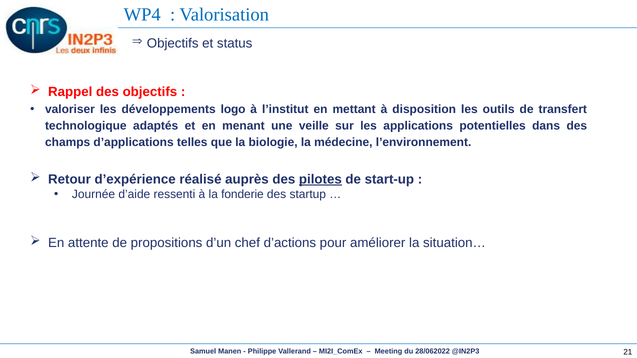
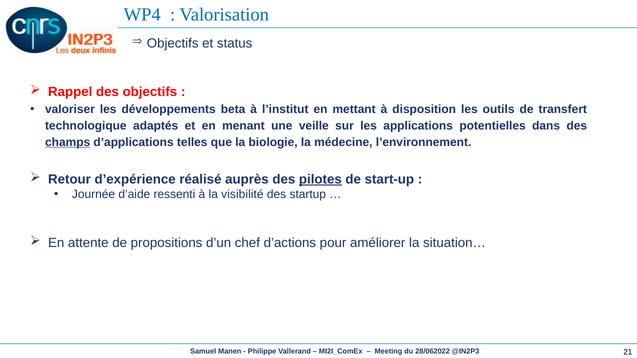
logo: logo -> beta
champs underline: none -> present
fonderie: fonderie -> visibilité
